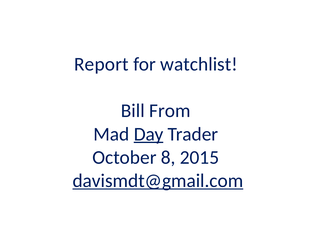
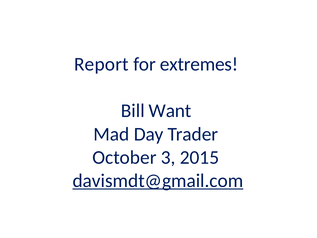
watchlist: watchlist -> extremes
From: From -> Want
Day underline: present -> none
8: 8 -> 3
